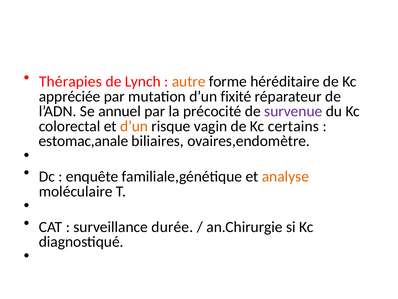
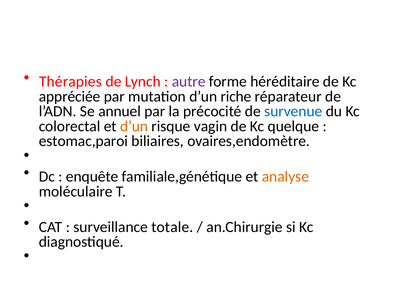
autre colour: orange -> purple
fixité: fixité -> riche
survenue colour: purple -> blue
certains: certains -> quelque
estomac,anale: estomac,anale -> estomac,paroi
durée: durée -> totale
